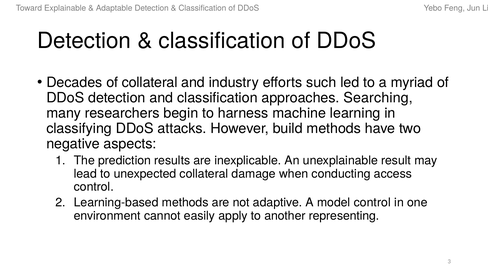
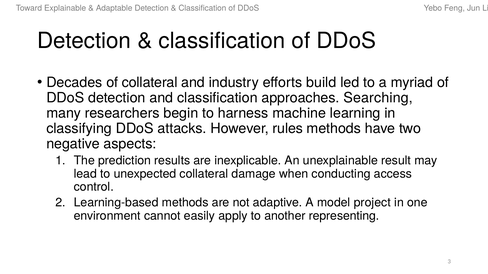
such: such -> build
build: build -> rules
model control: control -> project
